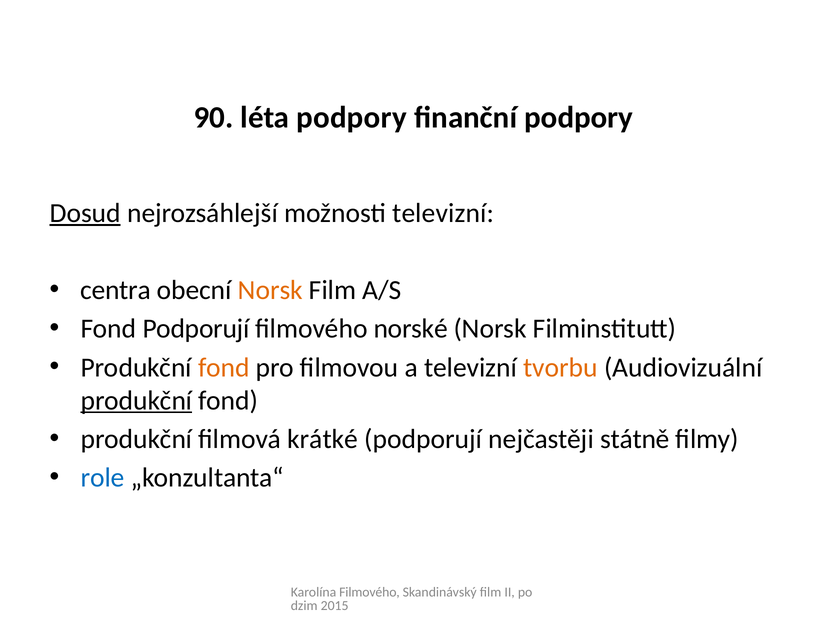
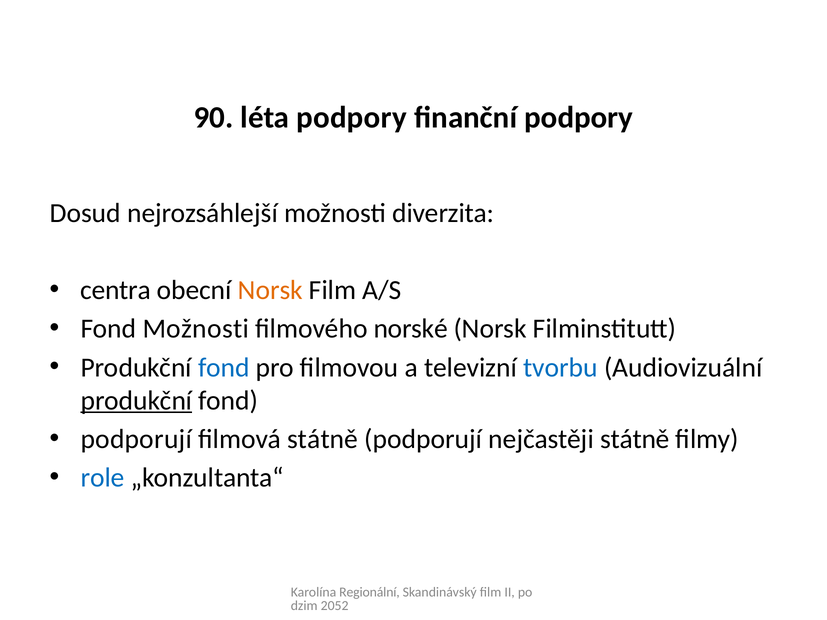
Dosud underline: present -> none
možnosti televizní: televizní -> diverzita
Fond Podporují: Podporují -> Možnosti
fond at (224, 368) colour: orange -> blue
tvorbu colour: orange -> blue
produkční at (136, 439): produkční -> podporují
filmová krátké: krátké -> státně
Karolína Filmového: Filmového -> Regionální
2015: 2015 -> 2052
